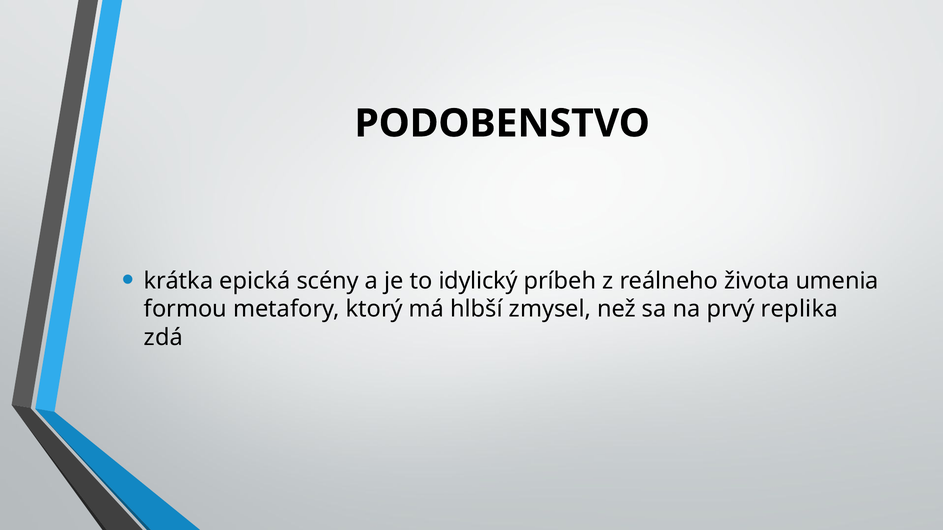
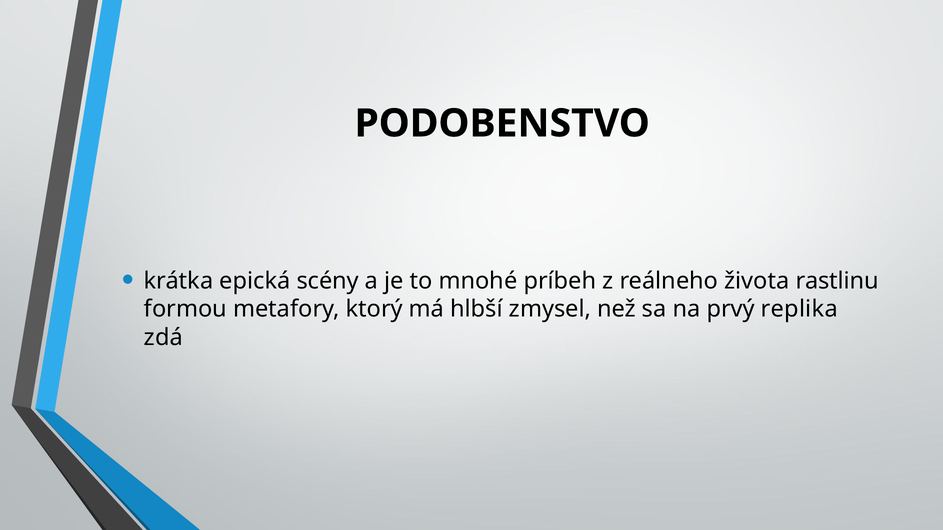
idylický: idylický -> mnohé
umenia: umenia -> rastlinu
